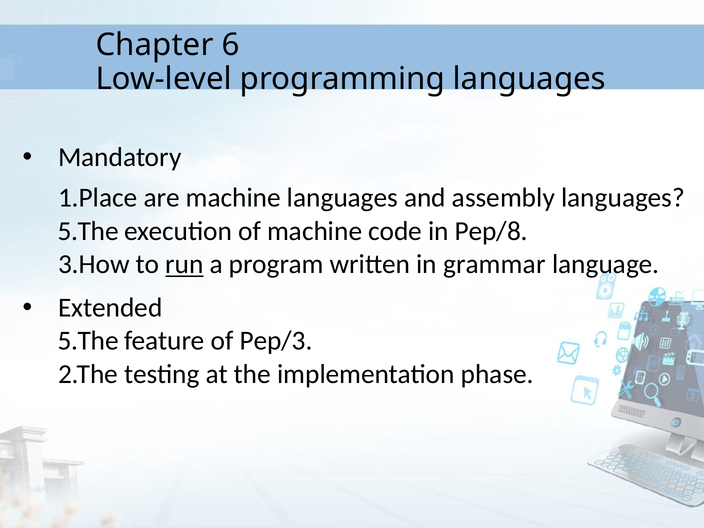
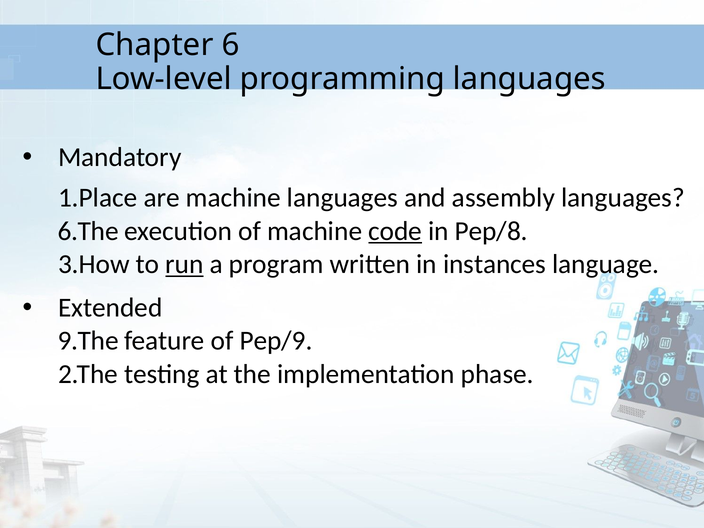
5.The at (88, 231): 5.The -> 6.The
code underline: none -> present
grammar: grammar -> instances
5.The at (88, 341): 5.The -> 9.The
Pep/3: Pep/3 -> Pep/9
